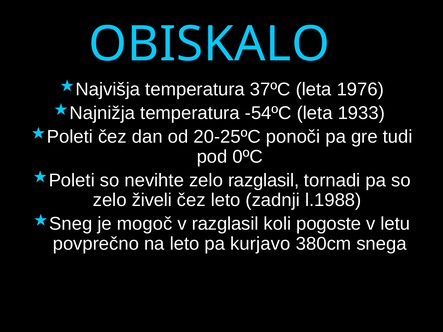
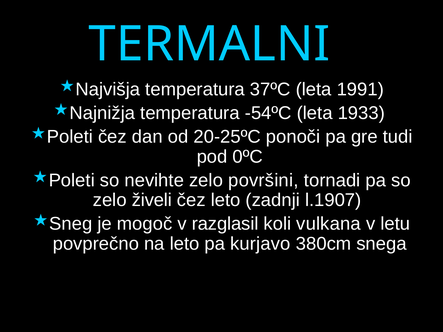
OBISKALO: OBISKALO -> TERMALNI
1976: 1976 -> 1991
zelo razglasil: razglasil -> površini
l.1988: l.1988 -> l.1907
pogoste: pogoste -> vulkana
